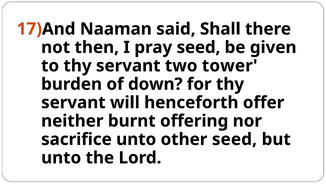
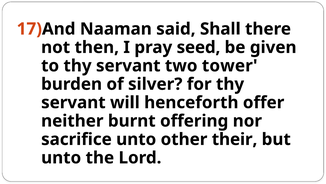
down: down -> silver
other seed: seed -> their
